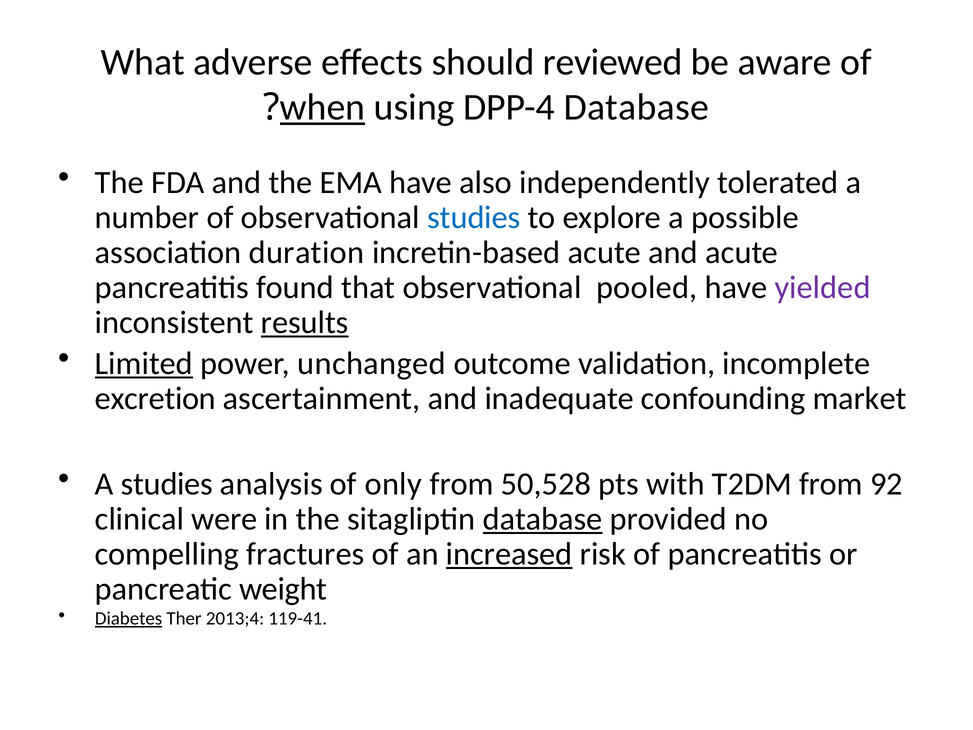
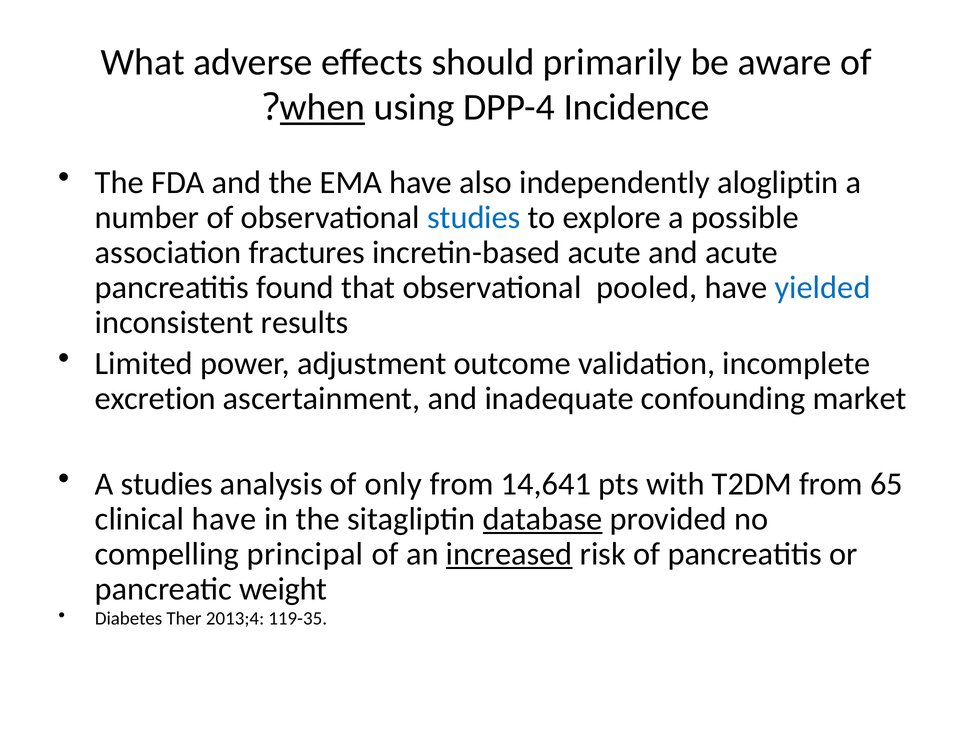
reviewed: reviewed -> primarily
DPP-4 Database: Database -> Incidence
tolerated: tolerated -> alogliptin
duration: duration -> fractures
yielded colour: purple -> blue
results underline: present -> none
Limited underline: present -> none
unchanged: unchanged -> adjustment
50,528: 50,528 -> 14,641
92: 92 -> 65
clinical were: were -> have
fractures: fractures -> principal
Diabetes underline: present -> none
119-41: 119-41 -> 119-35
